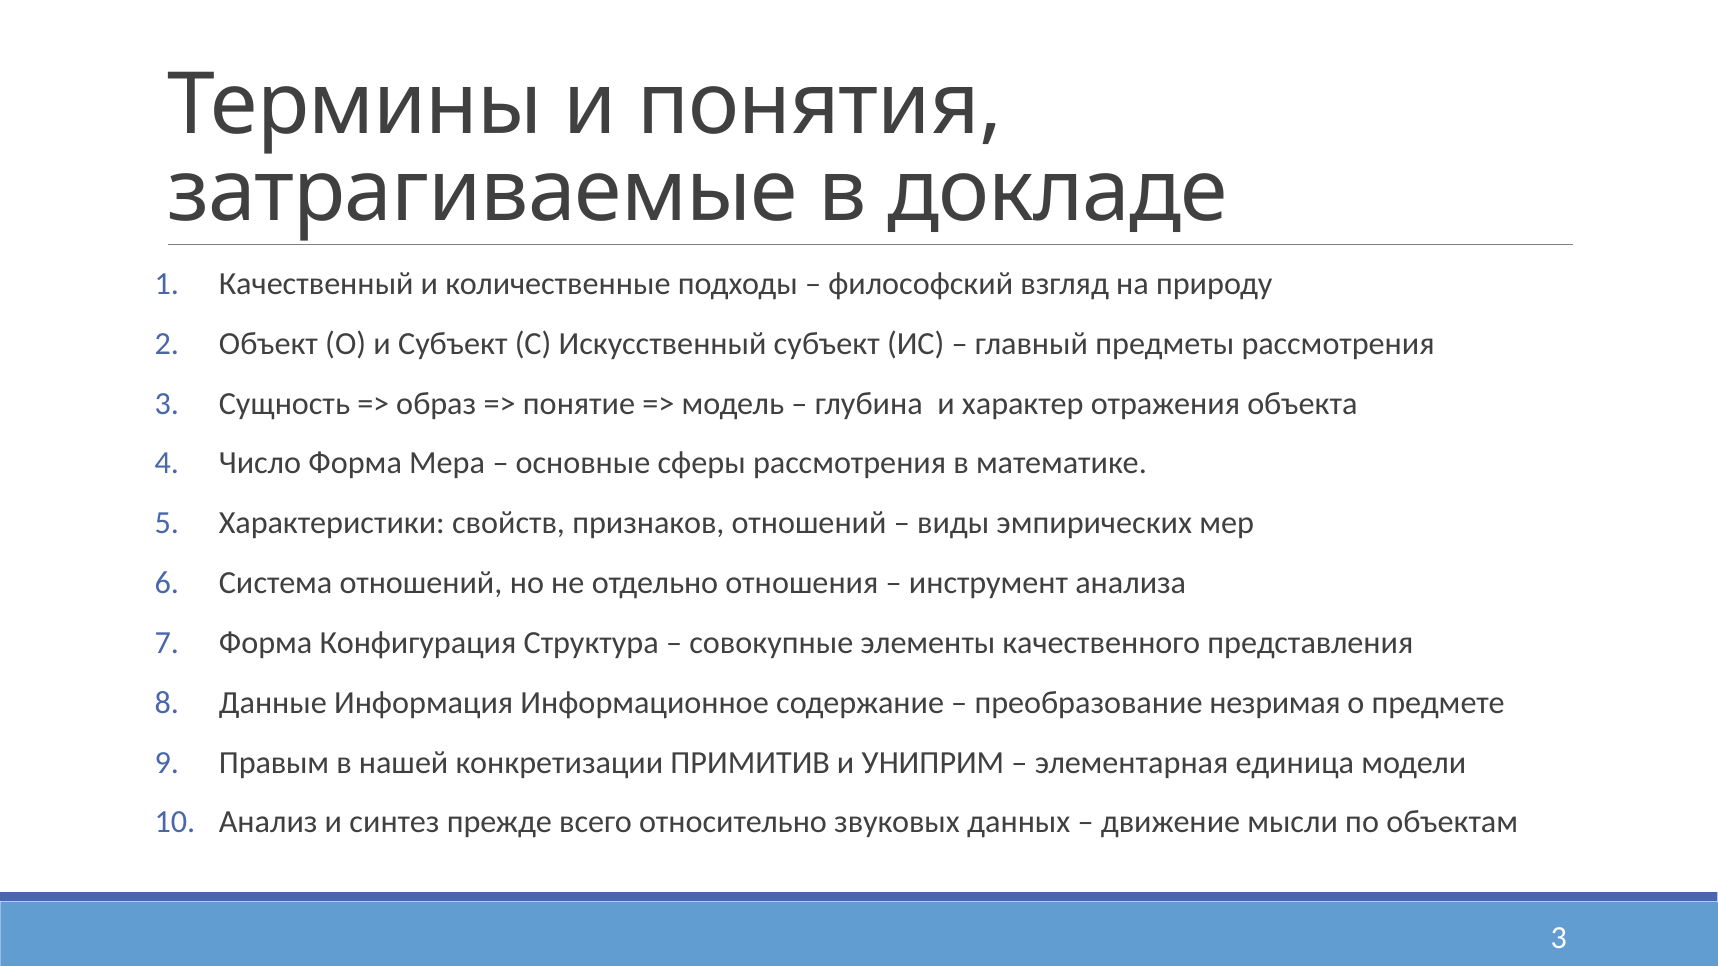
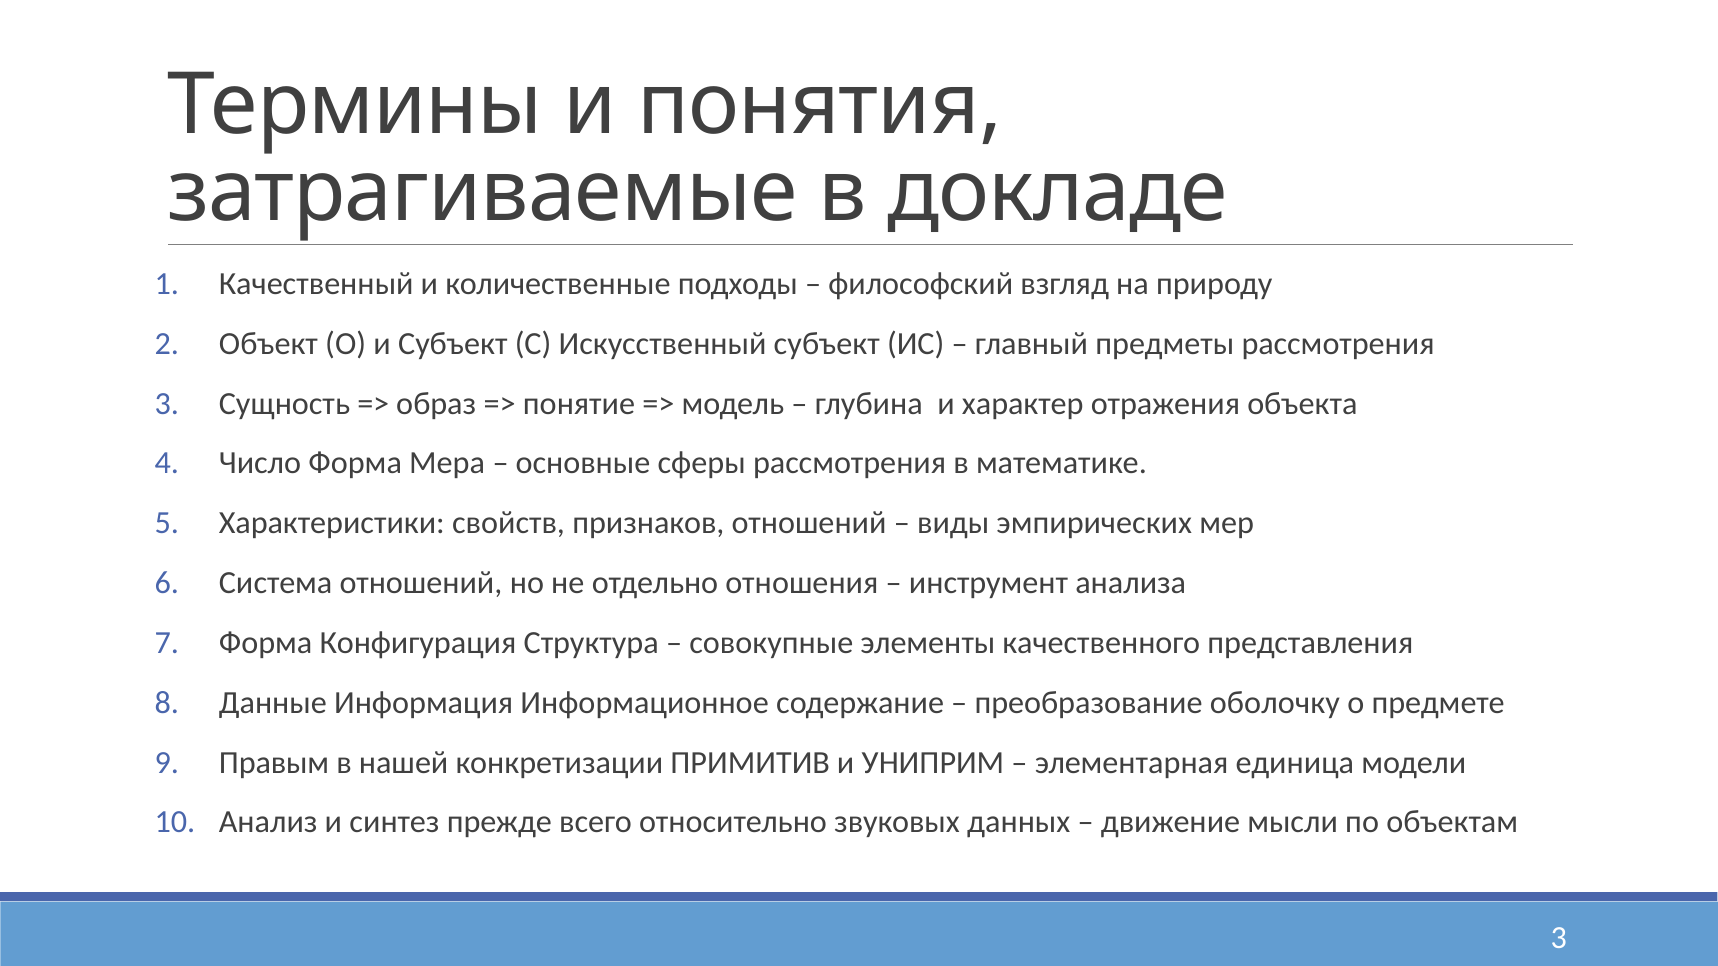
незримая: незримая -> оболочку
